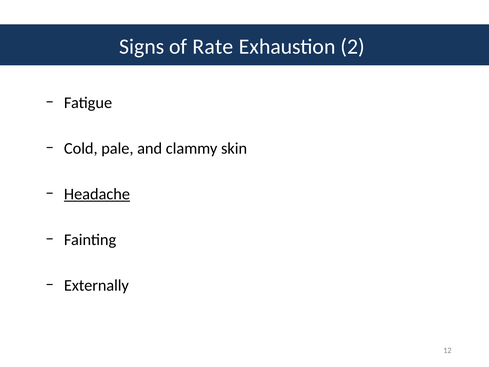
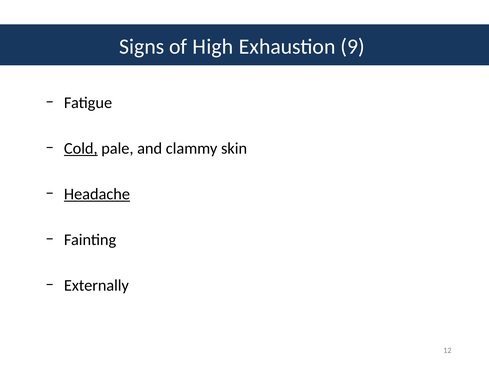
Rate: Rate -> High
2: 2 -> 9
Cold underline: none -> present
